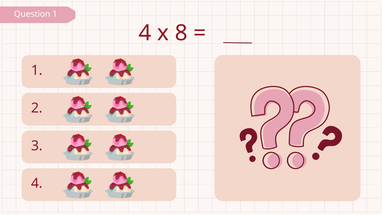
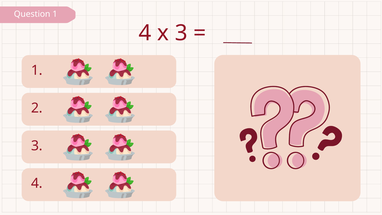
x 8: 8 -> 3
